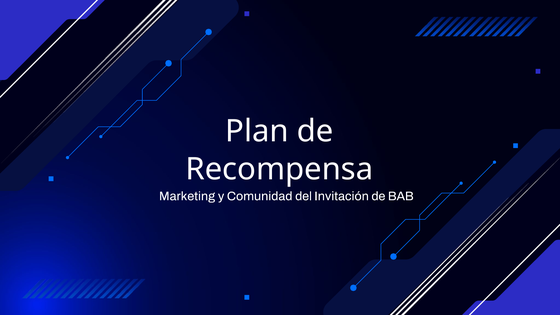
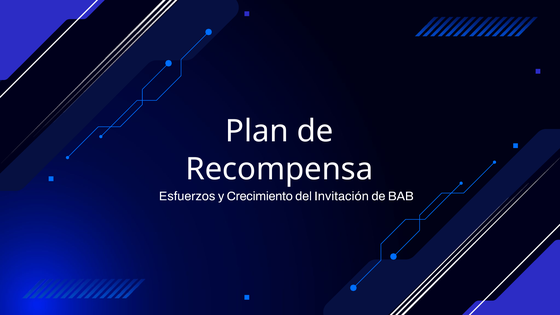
Marketing: Marketing -> Esfuerzos
Comunidad: Comunidad -> Crecimiento
